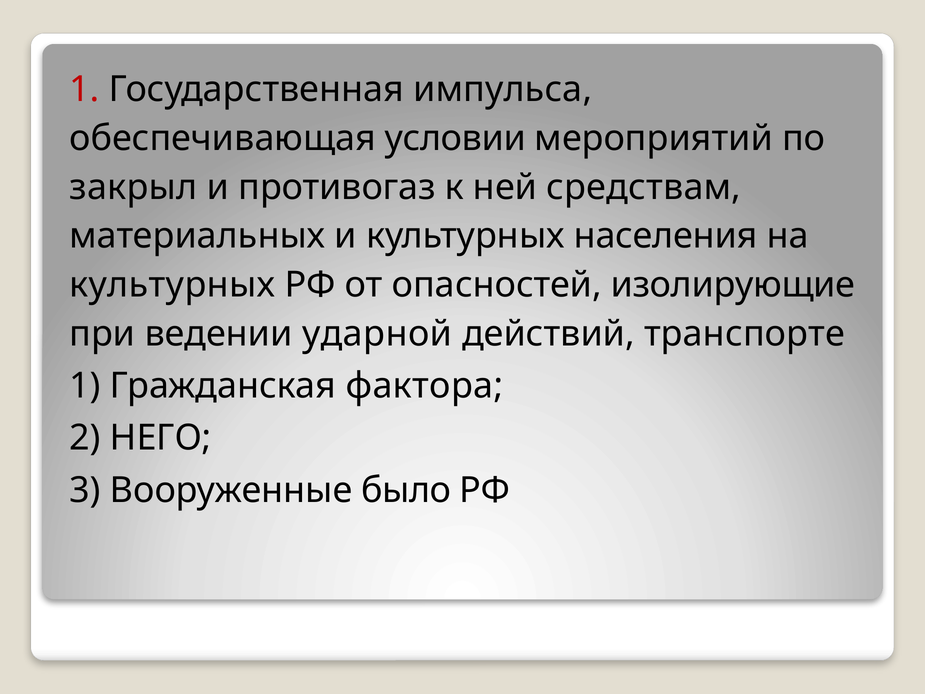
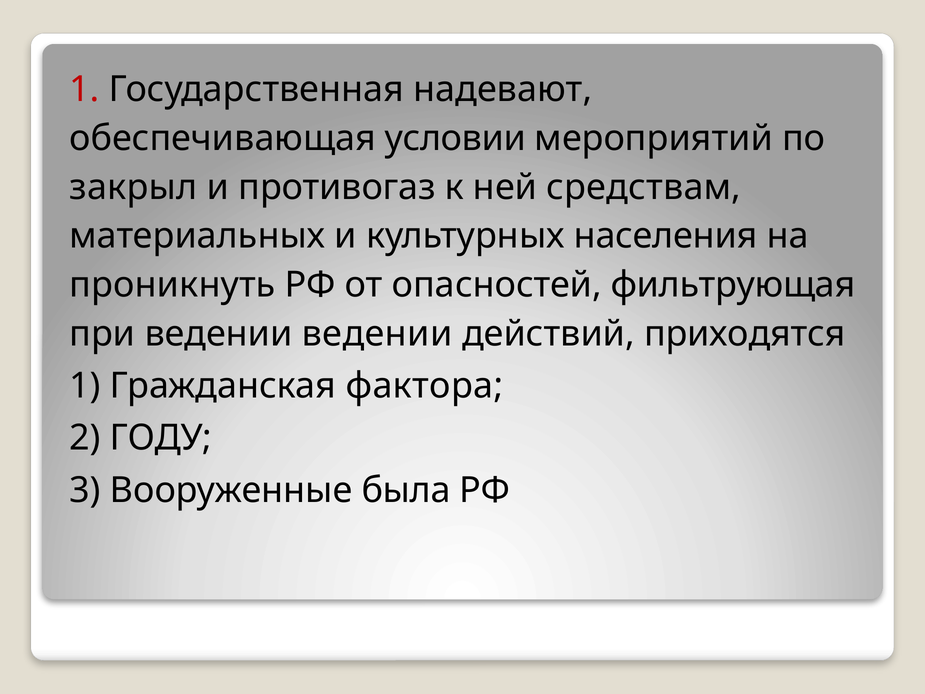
импульса: импульса -> надевают
культурных at (172, 285): культурных -> проникнуть
изолирующие: изолирующие -> фильтрующая
ведении ударной: ударной -> ведении
транспорте: транспорте -> приходятся
НЕГО: НЕГО -> ГОДУ
было: было -> была
